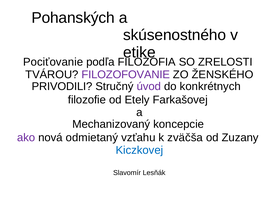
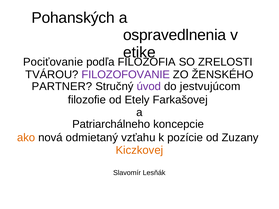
skúsenostného: skúsenostného -> ospravedlnenia
PRIVODILI: PRIVODILI -> PARTNER
konkrétnych: konkrétnych -> jestvujúcom
Mechanizovaný: Mechanizovaný -> Patriarchálneho
ako colour: purple -> orange
zväčša: zväčša -> pozície
Kiczkovej colour: blue -> orange
